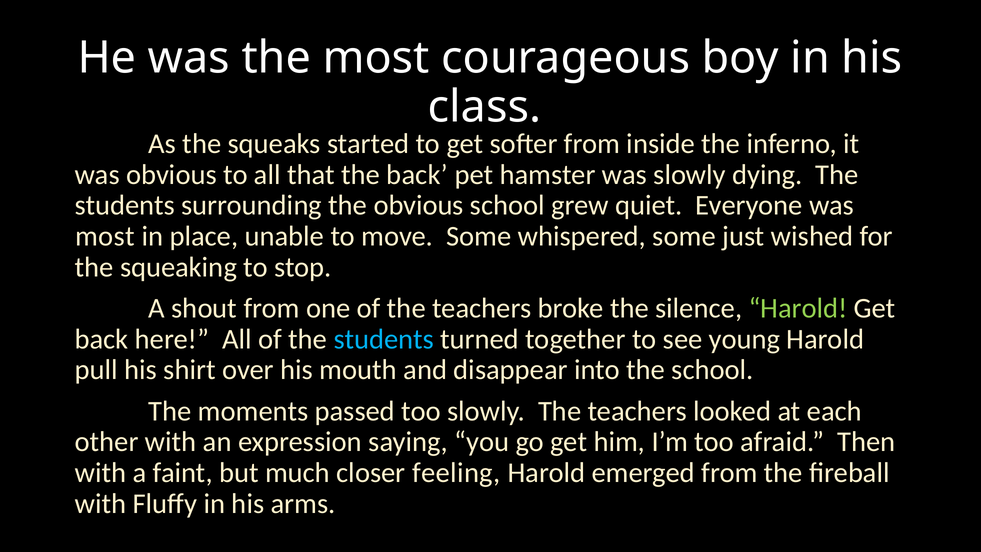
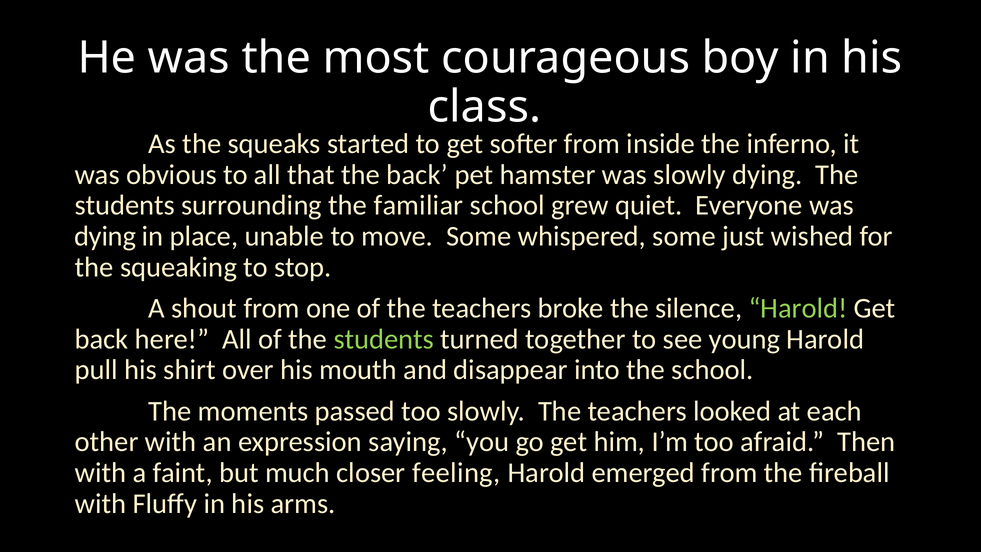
the obvious: obvious -> familiar
most at (105, 236): most -> dying
students at (384, 339) colour: light blue -> light green
